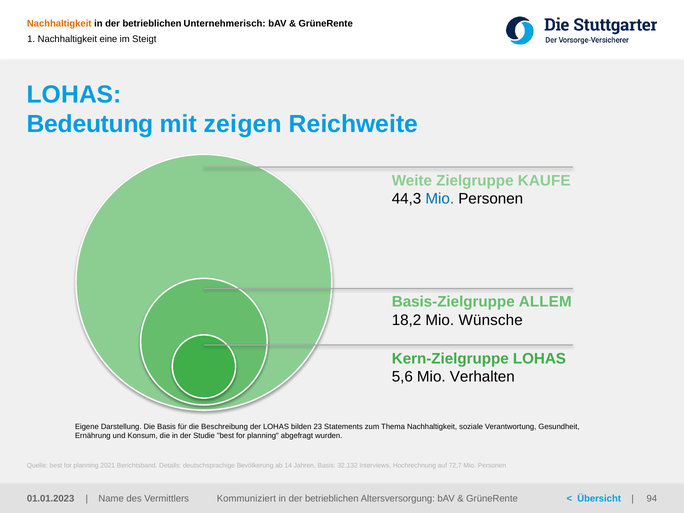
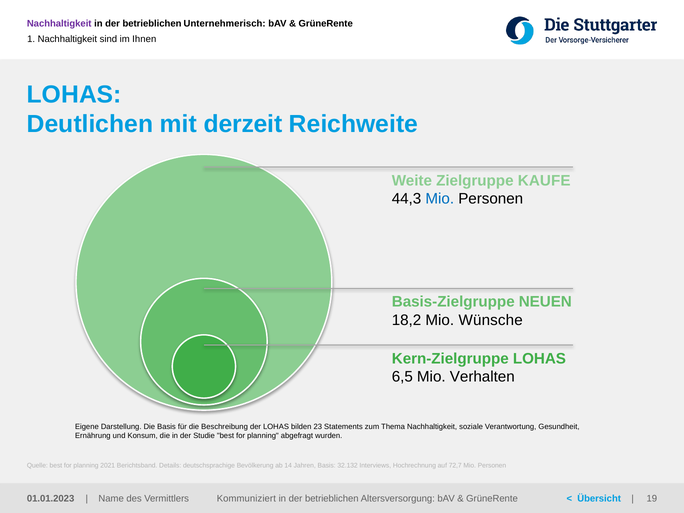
Nachhaltigkeit at (59, 24) colour: orange -> purple
eine: eine -> sind
Steigt: Steigt -> Ihnen
Bedeutung: Bedeutung -> Deutlichen
zeigen: zeigen -> derzeit
ALLEM: ALLEM -> NEUEN
5,6: 5,6 -> 6,5
94: 94 -> 19
